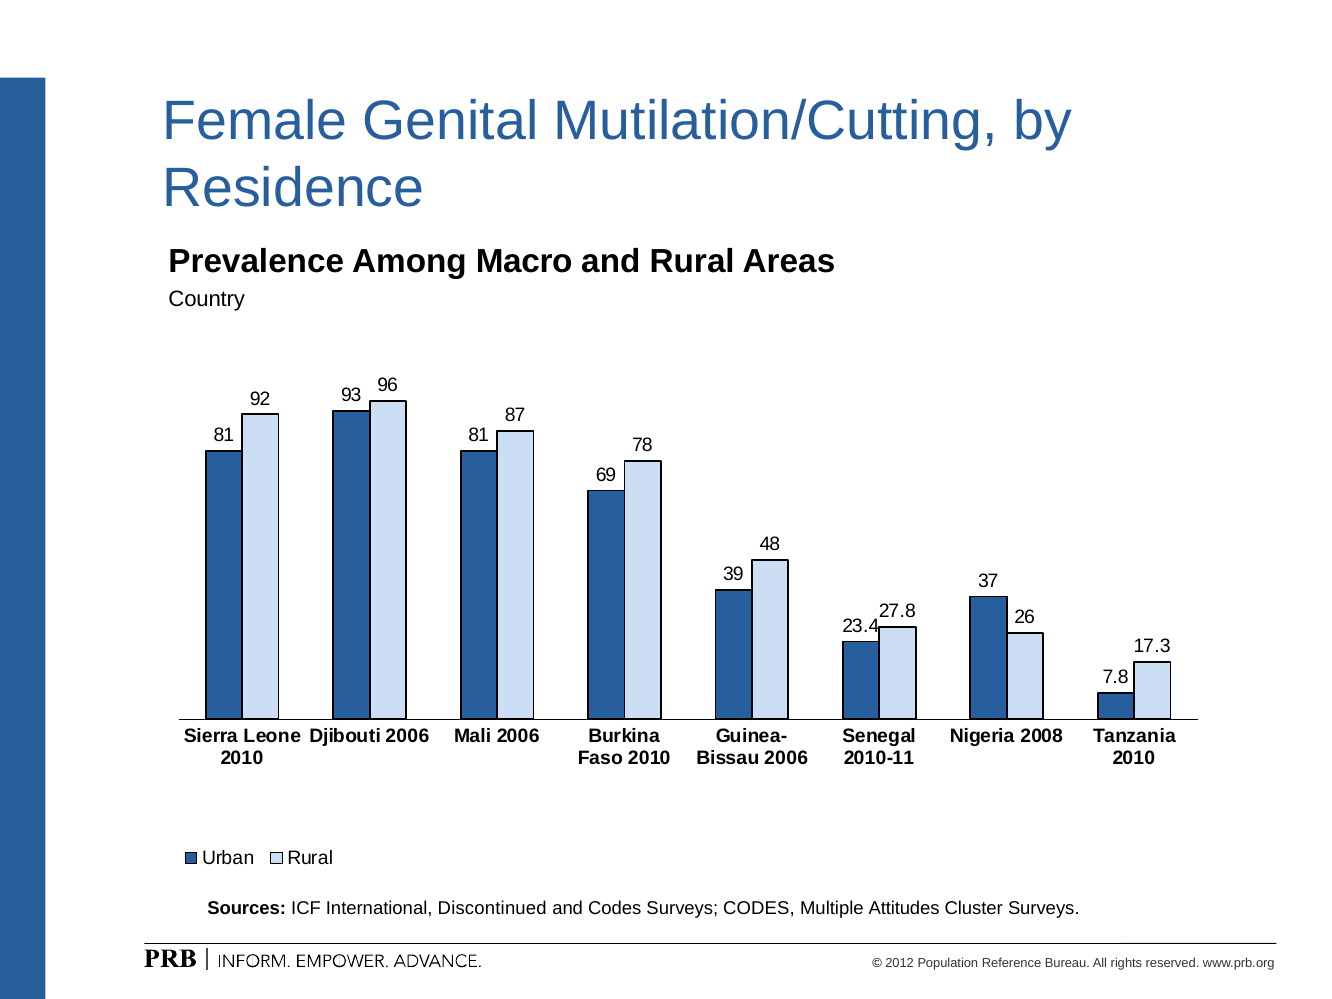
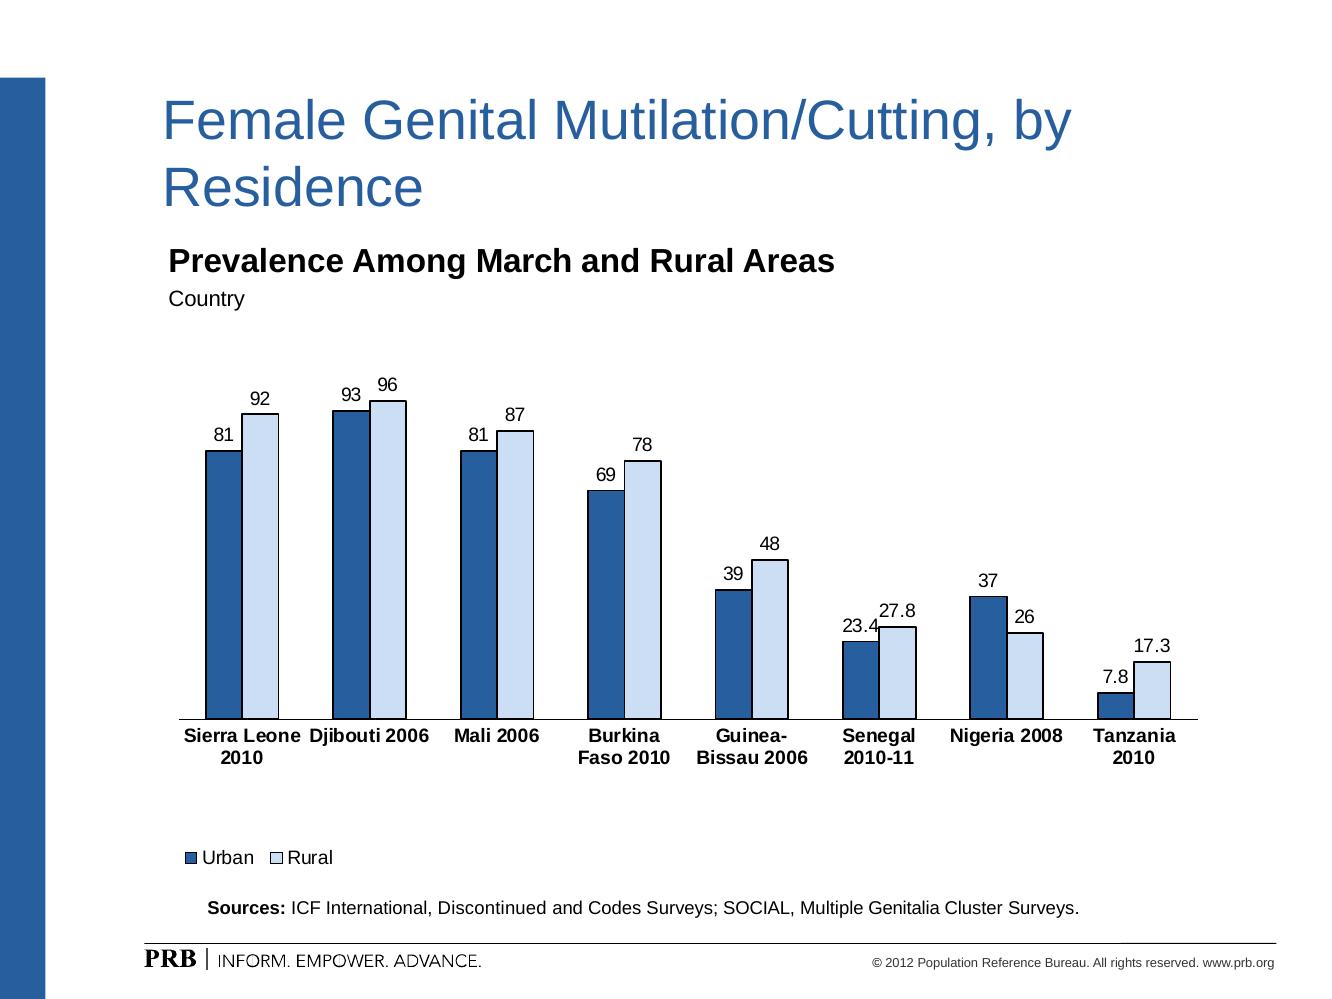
Macro: Macro -> March
Surveys CODES: CODES -> SOCIAL
Attitudes: Attitudes -> Genitalia
